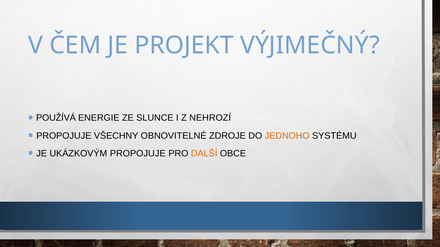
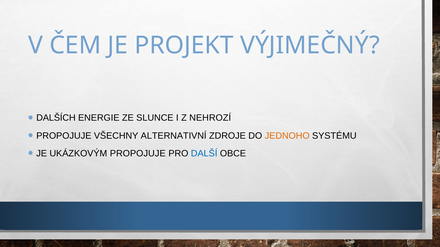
POUŽÍVÁ: POUŽÍVÁ -> DALŠÍCH
OBNOVITELNÉ: OBNOVITELNÉ -> ALTERNATIVNÍ
DALŠÍ colour: orange -> blue
